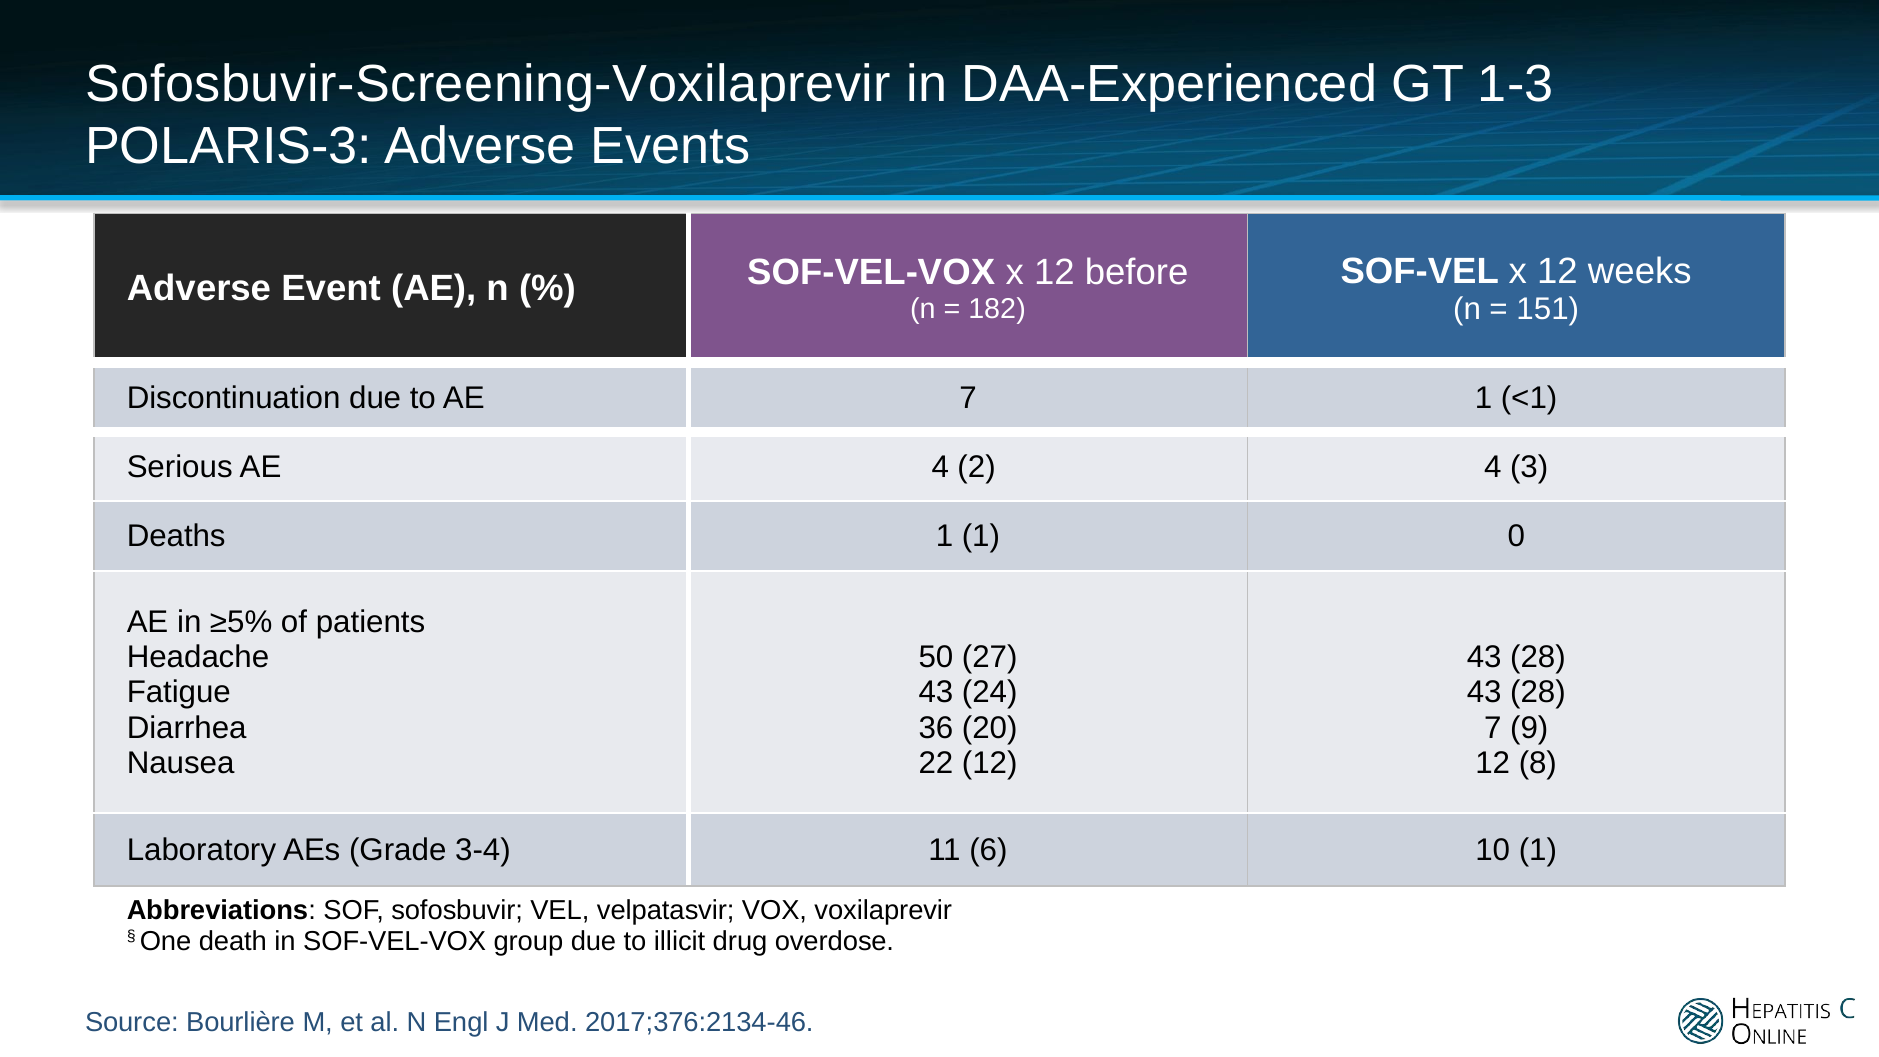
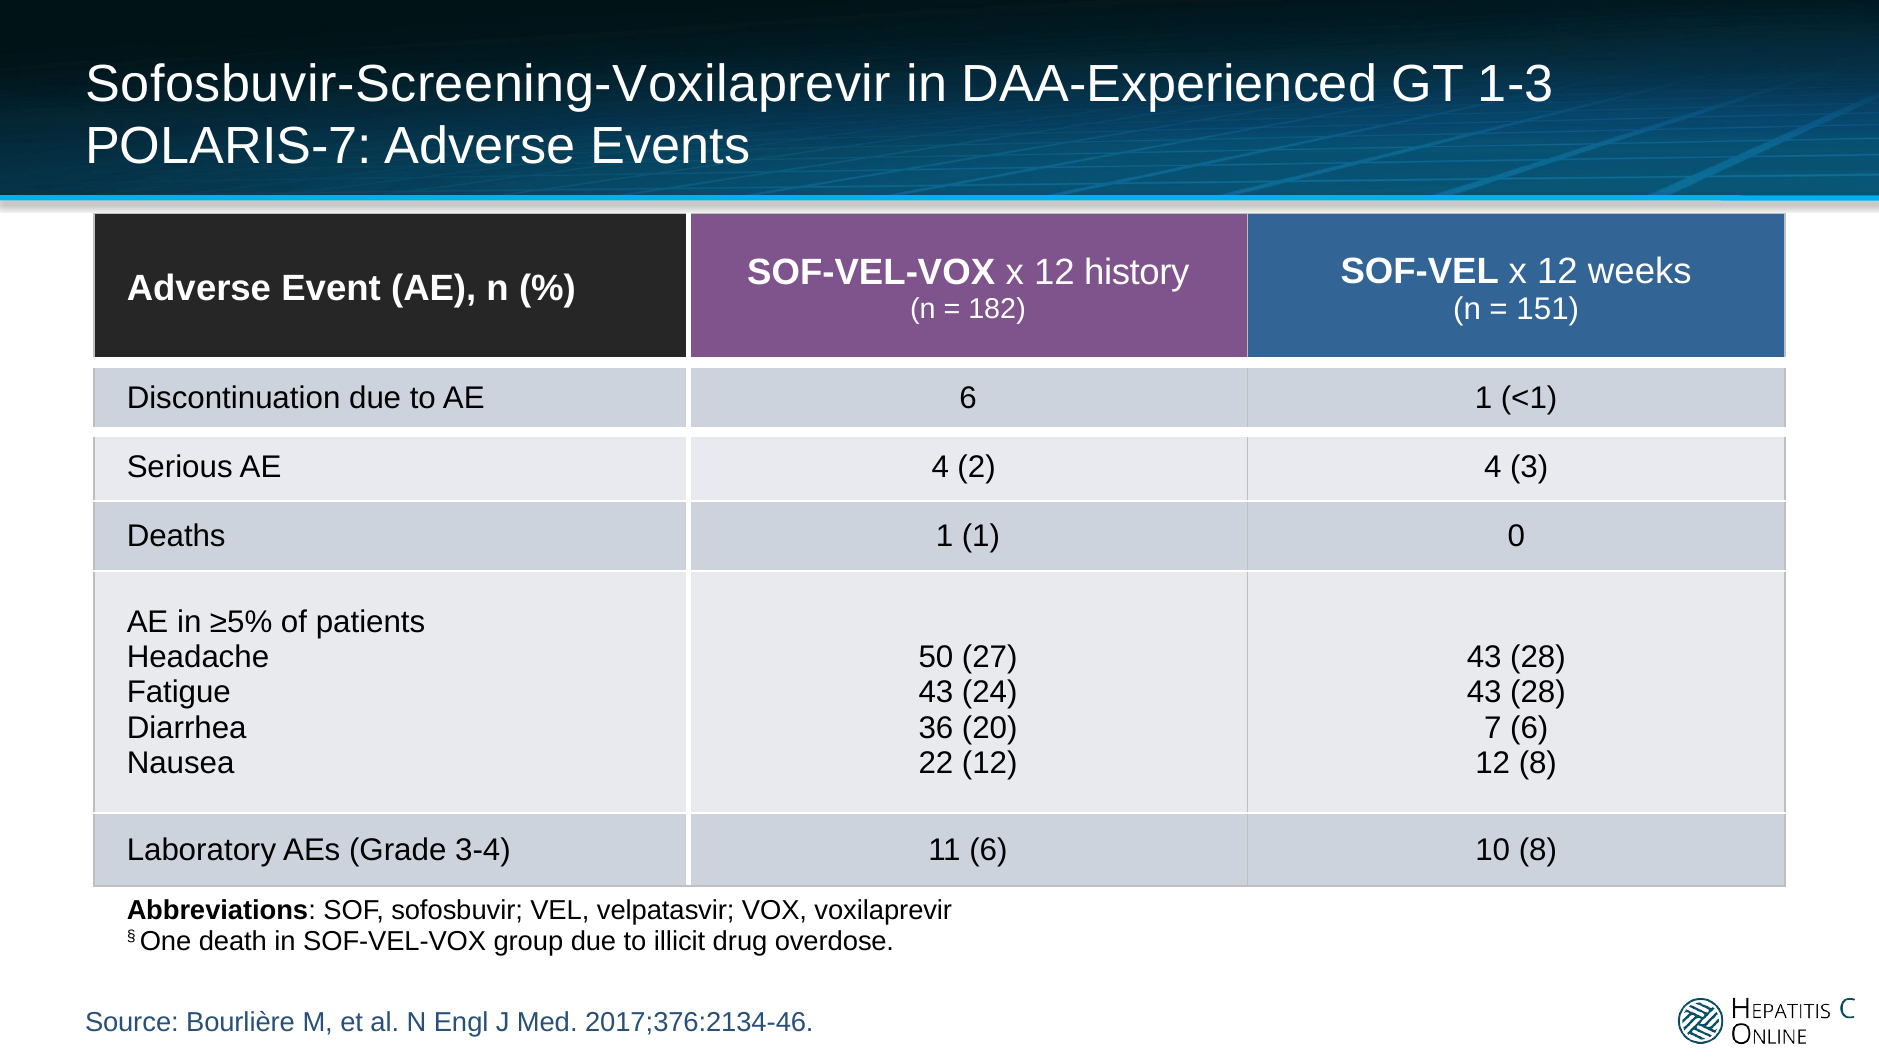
POLARIS-3: POLARIS-3 -> POLARIS-7
before: before -> history
AE 7: 7 -> 6
7 9: 9 -> 6
10 1: 1 -> 8
